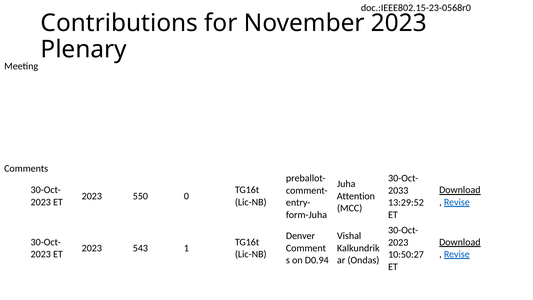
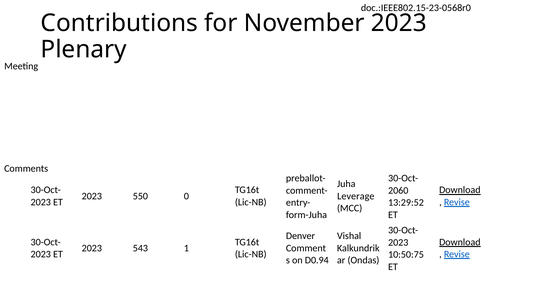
2033: 2033 -> 2060
Attention: Attention -> Leverage
10:50:27: 10:50:27 -> 10:50:75
